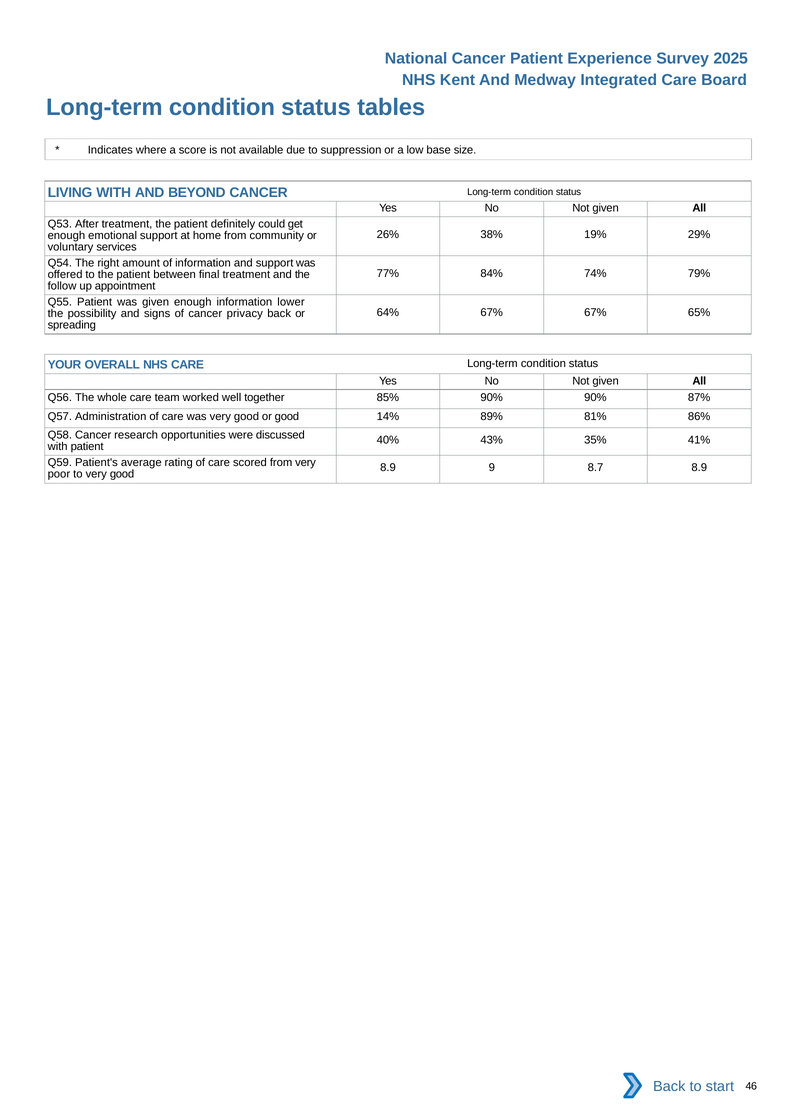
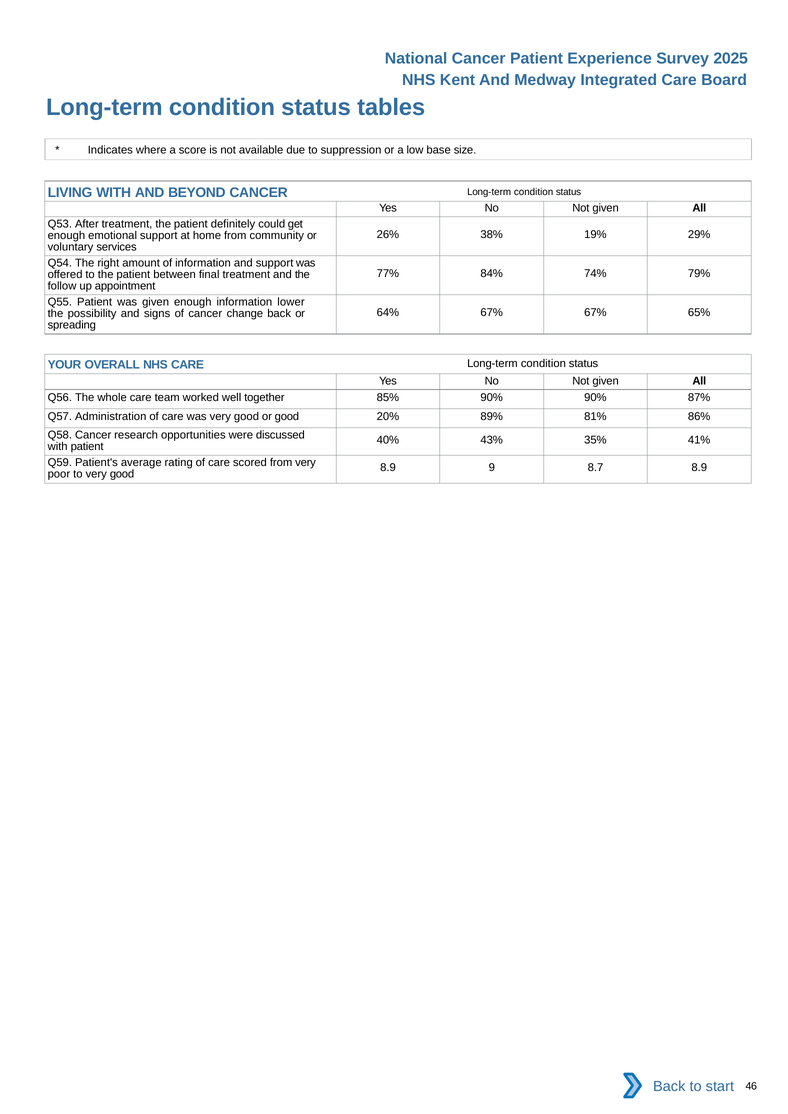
privacy: privacy -> change
14%: 14% -> 20%
